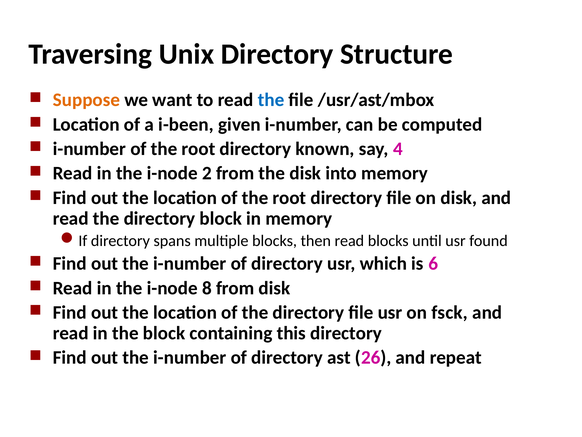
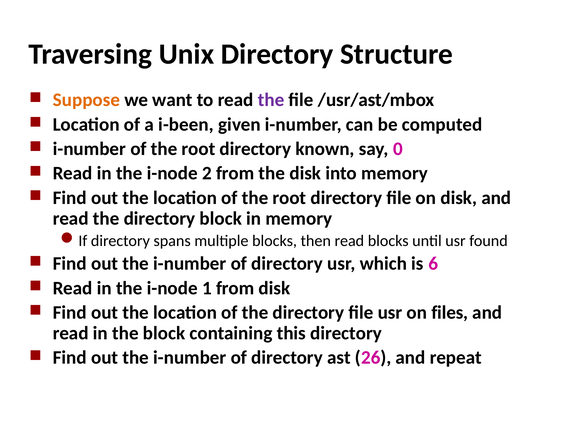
the at (271, 100) colour: blue -> purple
4: 4 -> 0
8: 8 -> 1
fsck: fsck -> files
